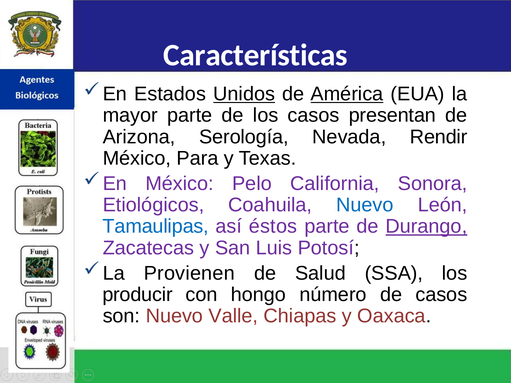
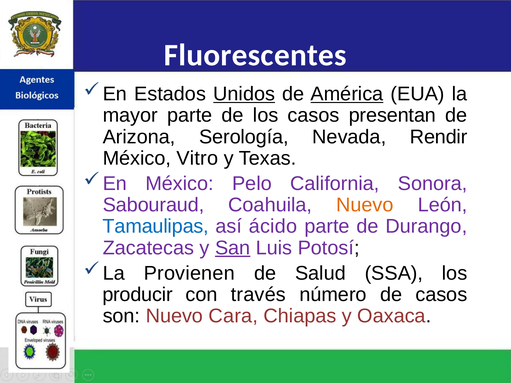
Características: Características -> Fluorescentes
Para: Para -> Vitro
Etiológicos: Etiológicos -> Sabouraud
Nuevo at (365, 205) colour: blue -> orange
éstos: éstos -> ácido
Durango underline: present -> none
San underline: none -> present
hongo: hongo -> través
Valle: Valle -> Cara
